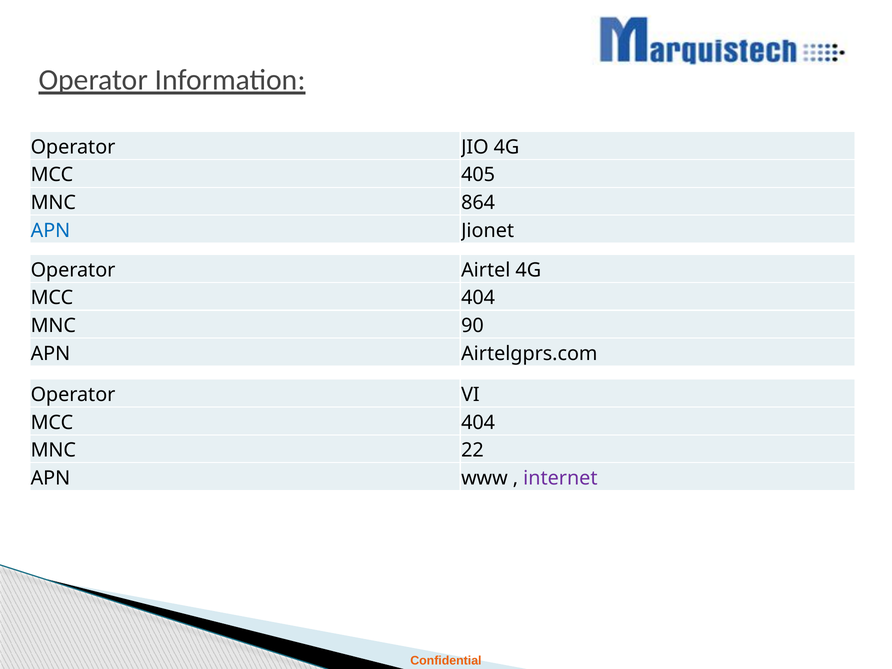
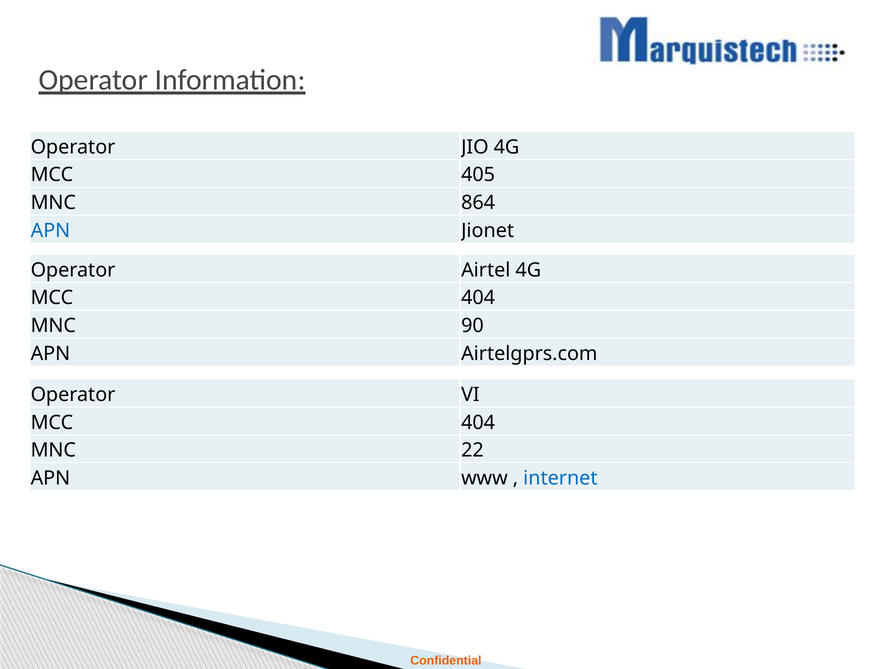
internet colour: purple -> blue
